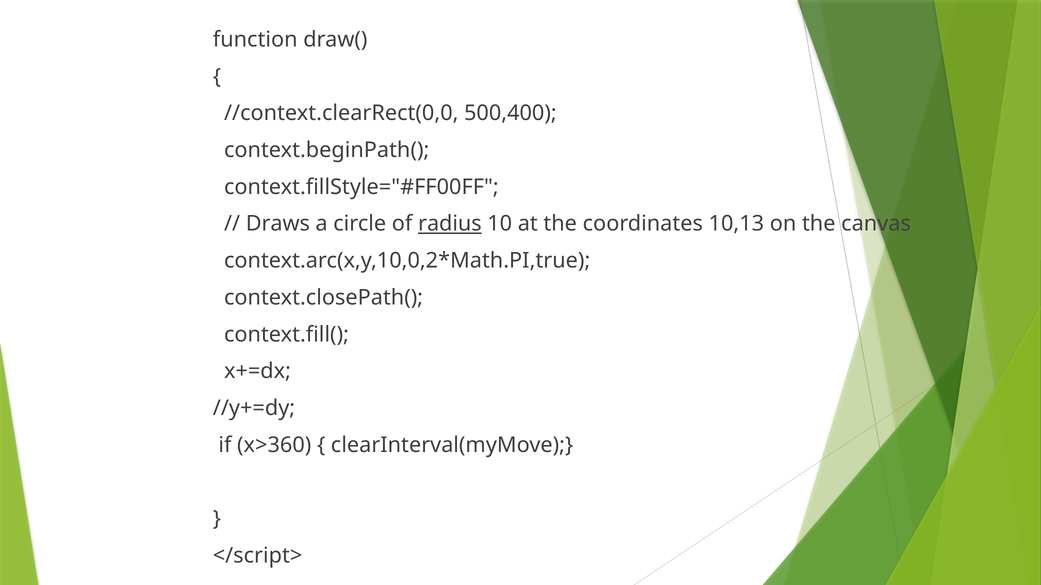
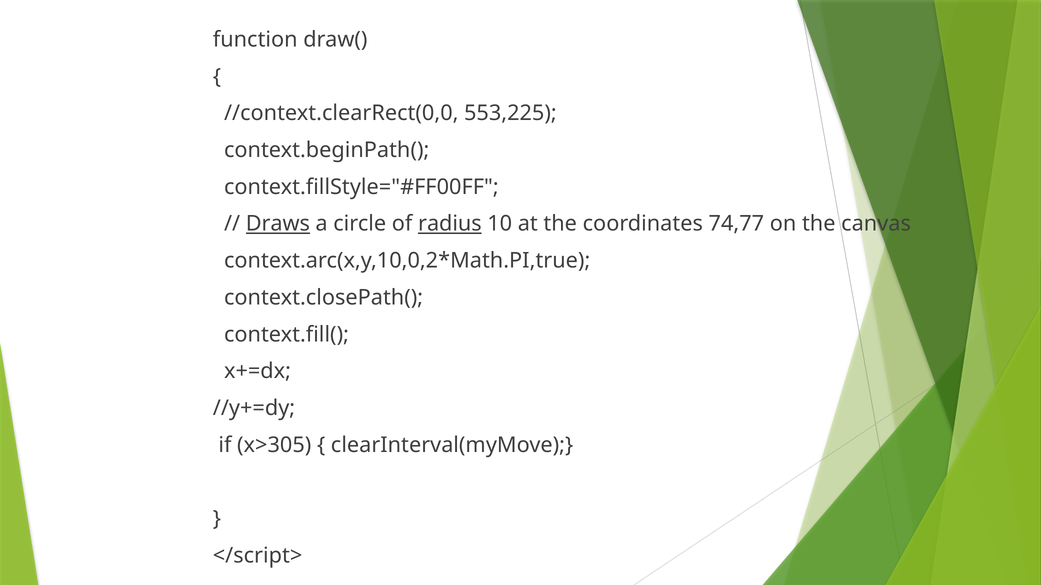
500,400: 500,400 -> 553,225
Draws underline: none -> present
10,13: 10,13 -> 74,77
x>360: x>360 -> x>305
